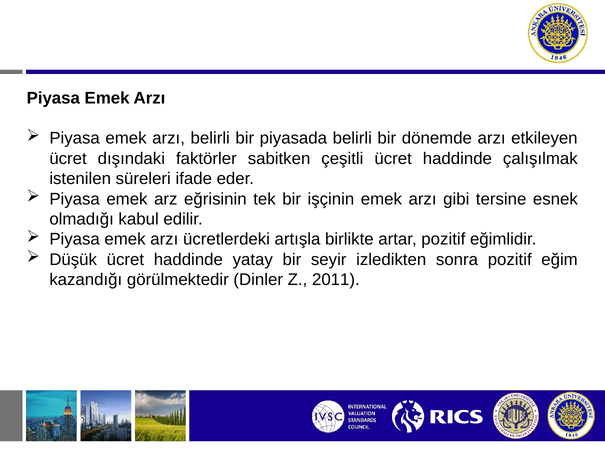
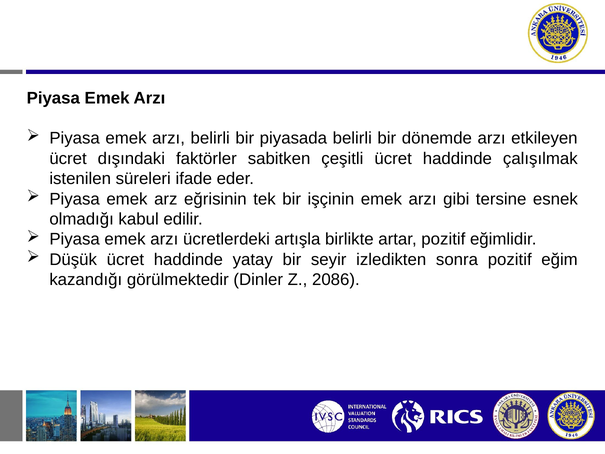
2011: 2011 -> 2086
